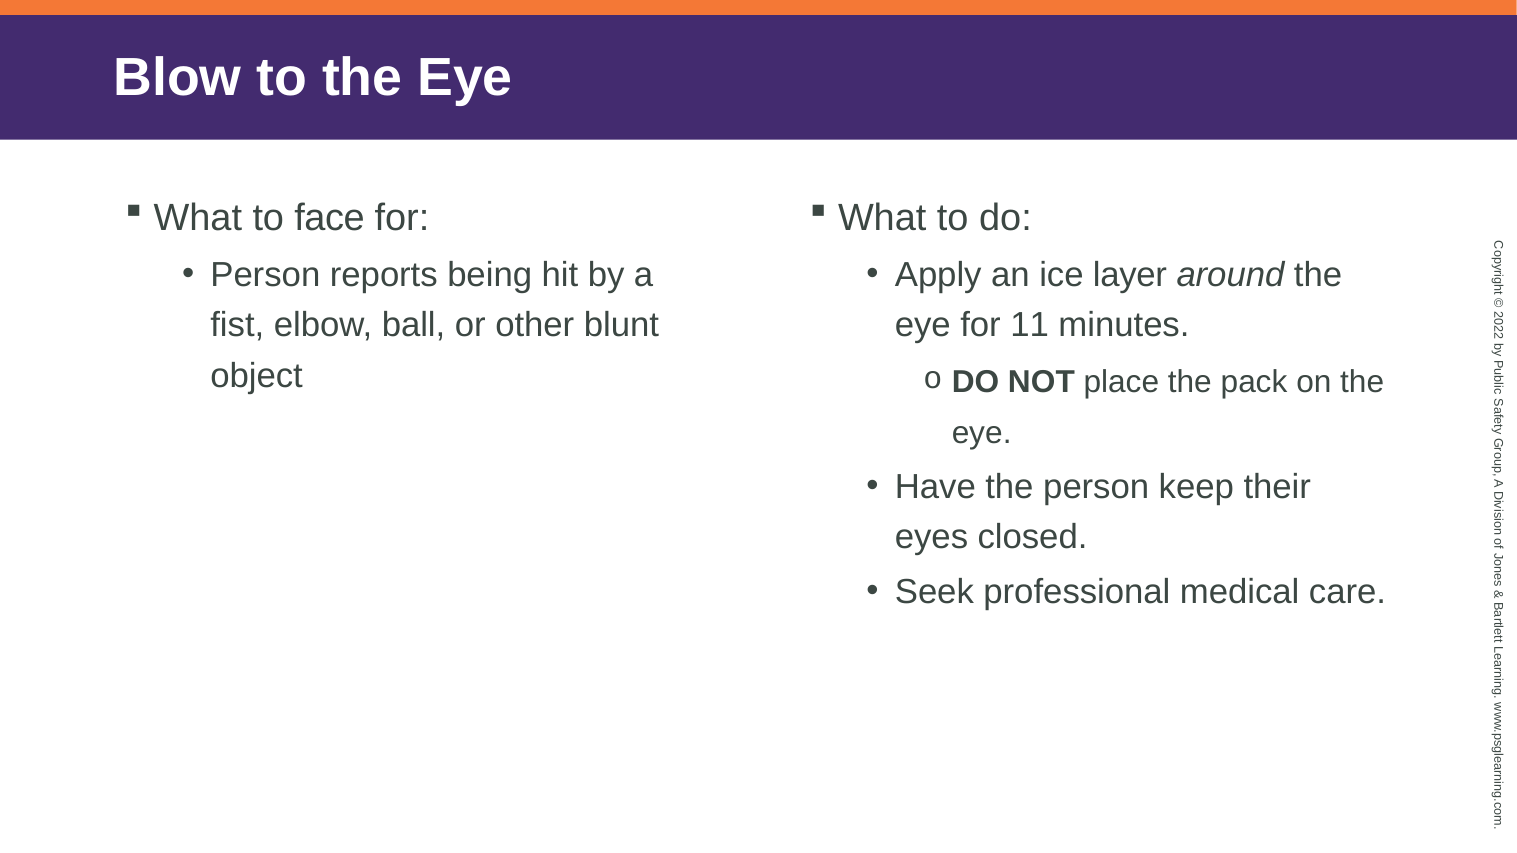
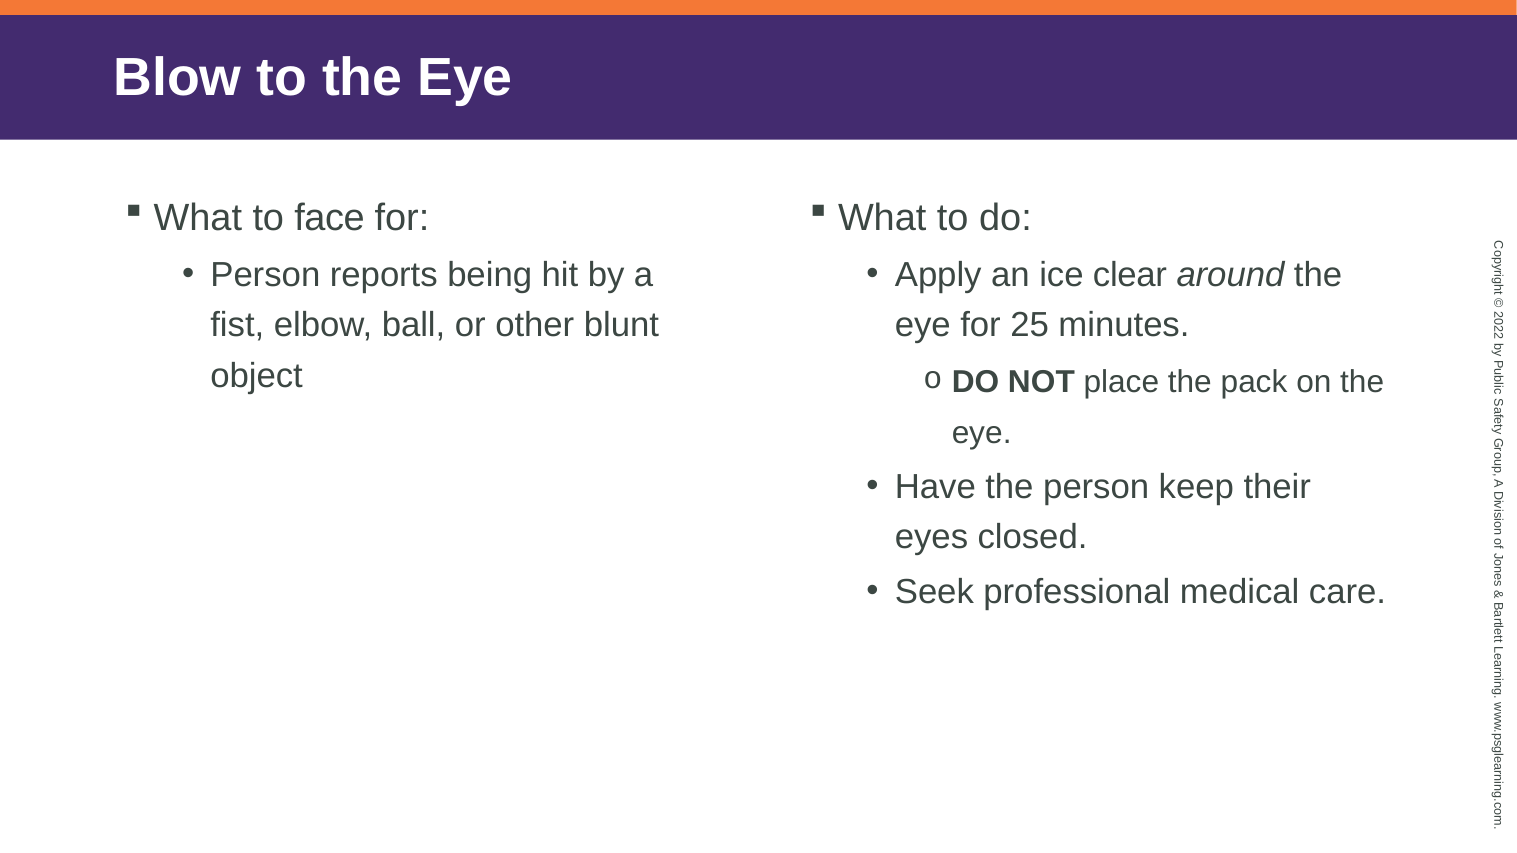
layer: layer -> clear
11: 11 -> 25
